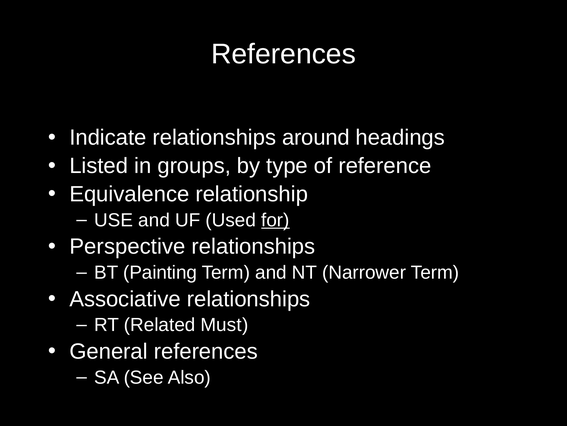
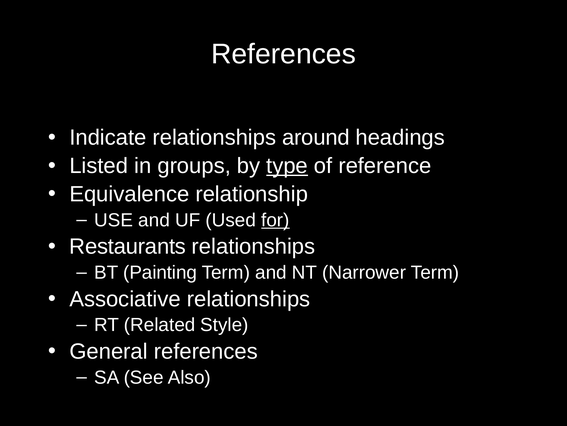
type underline: none -> present
Perspective: Perspective -> Restaurants
Must: Must -> Style
